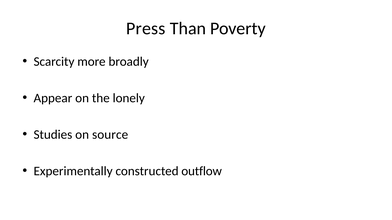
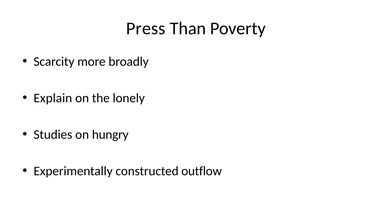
Appear: Appear -> Explain
source: source -> hungry
